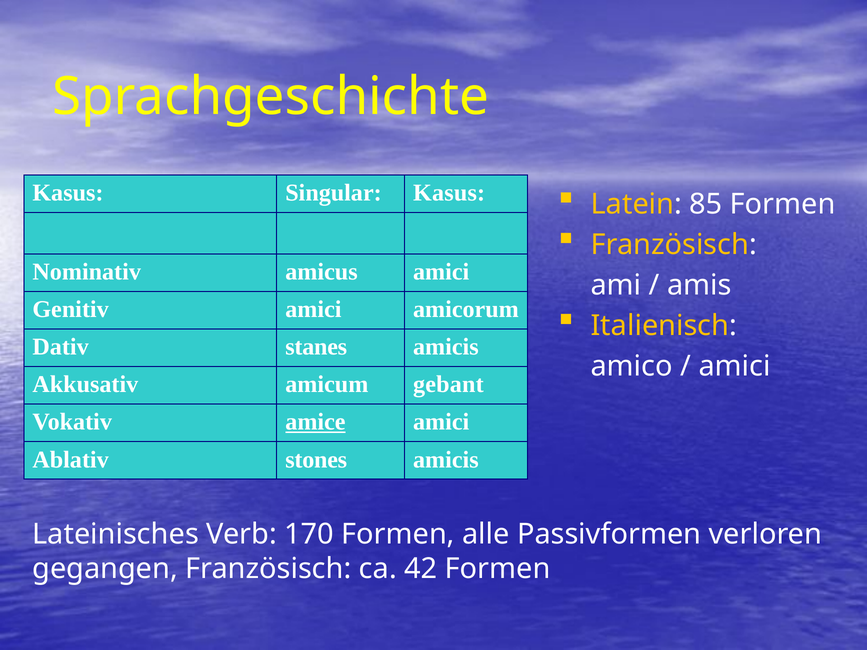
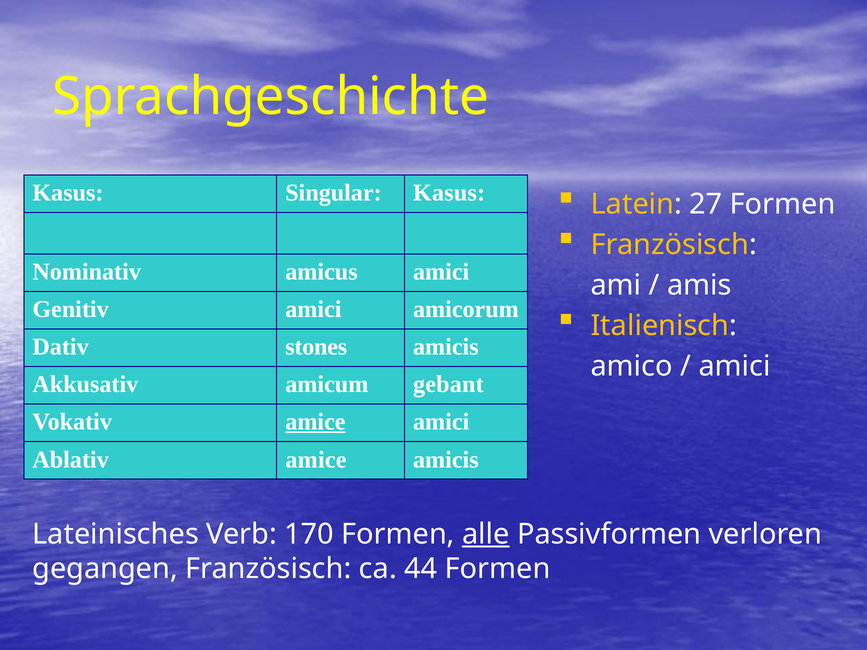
85: 85 -> 27
stanes: stanes -> stones
Ablativ stones: stones -> amice
alle underline: none -> present
42: 42 -> 44
